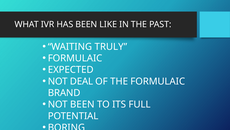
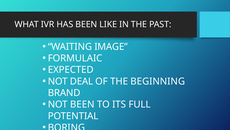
TRULY: TRULY -> IMAGE
THE FORMULAIC: FORMULAIC -> BEGINNING
